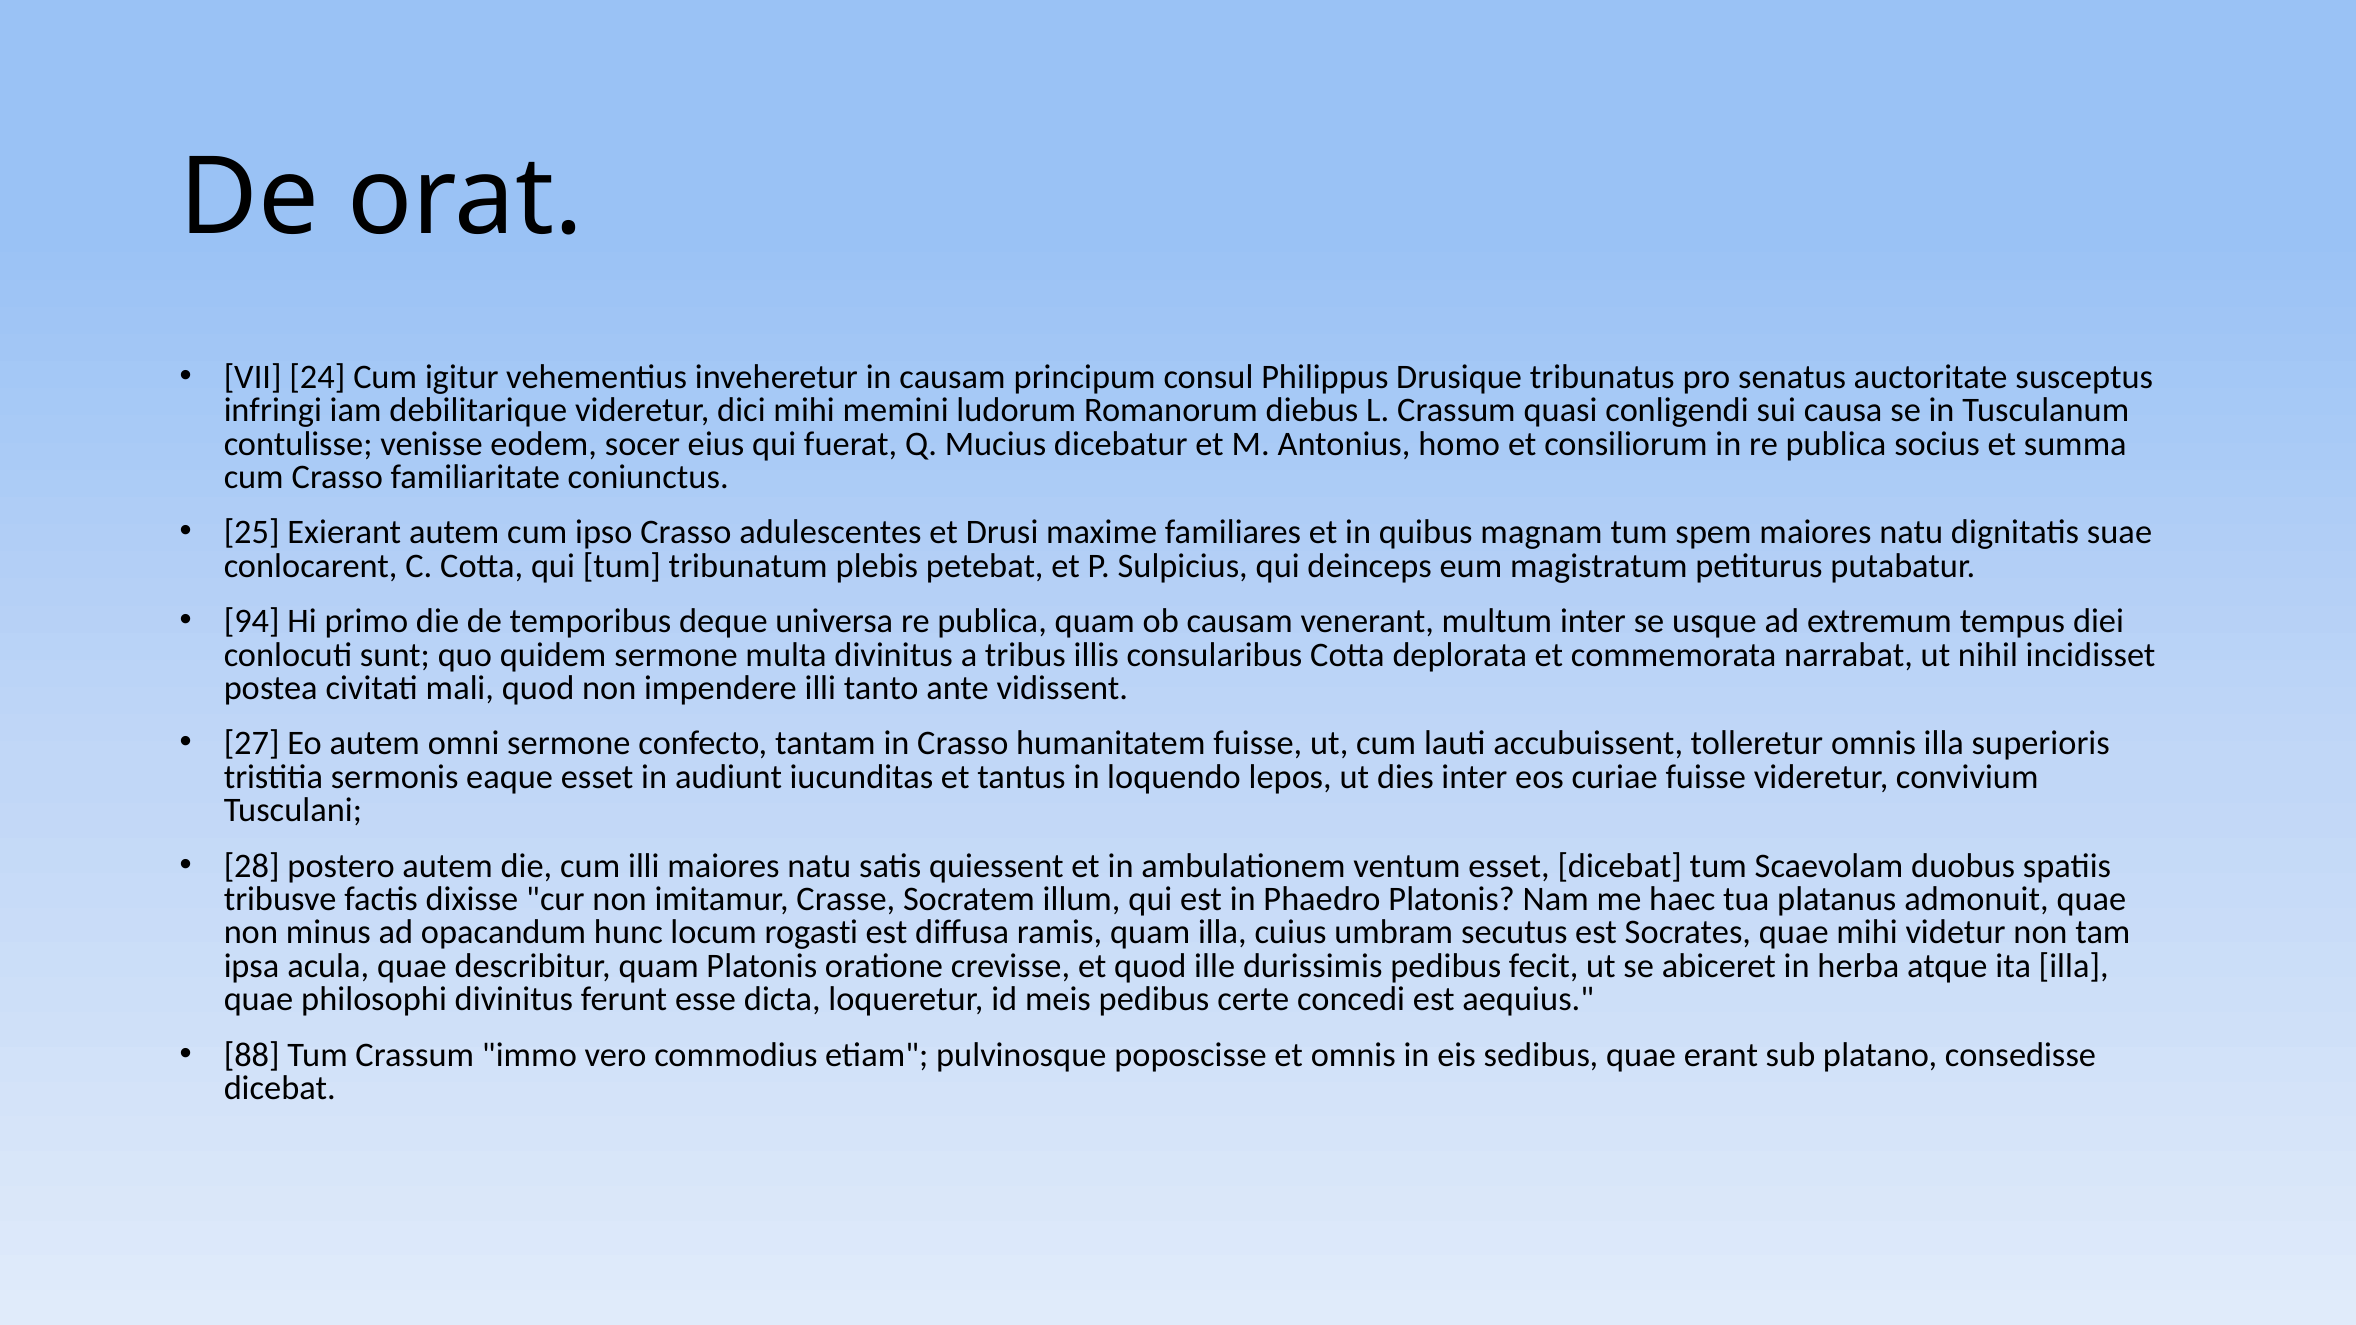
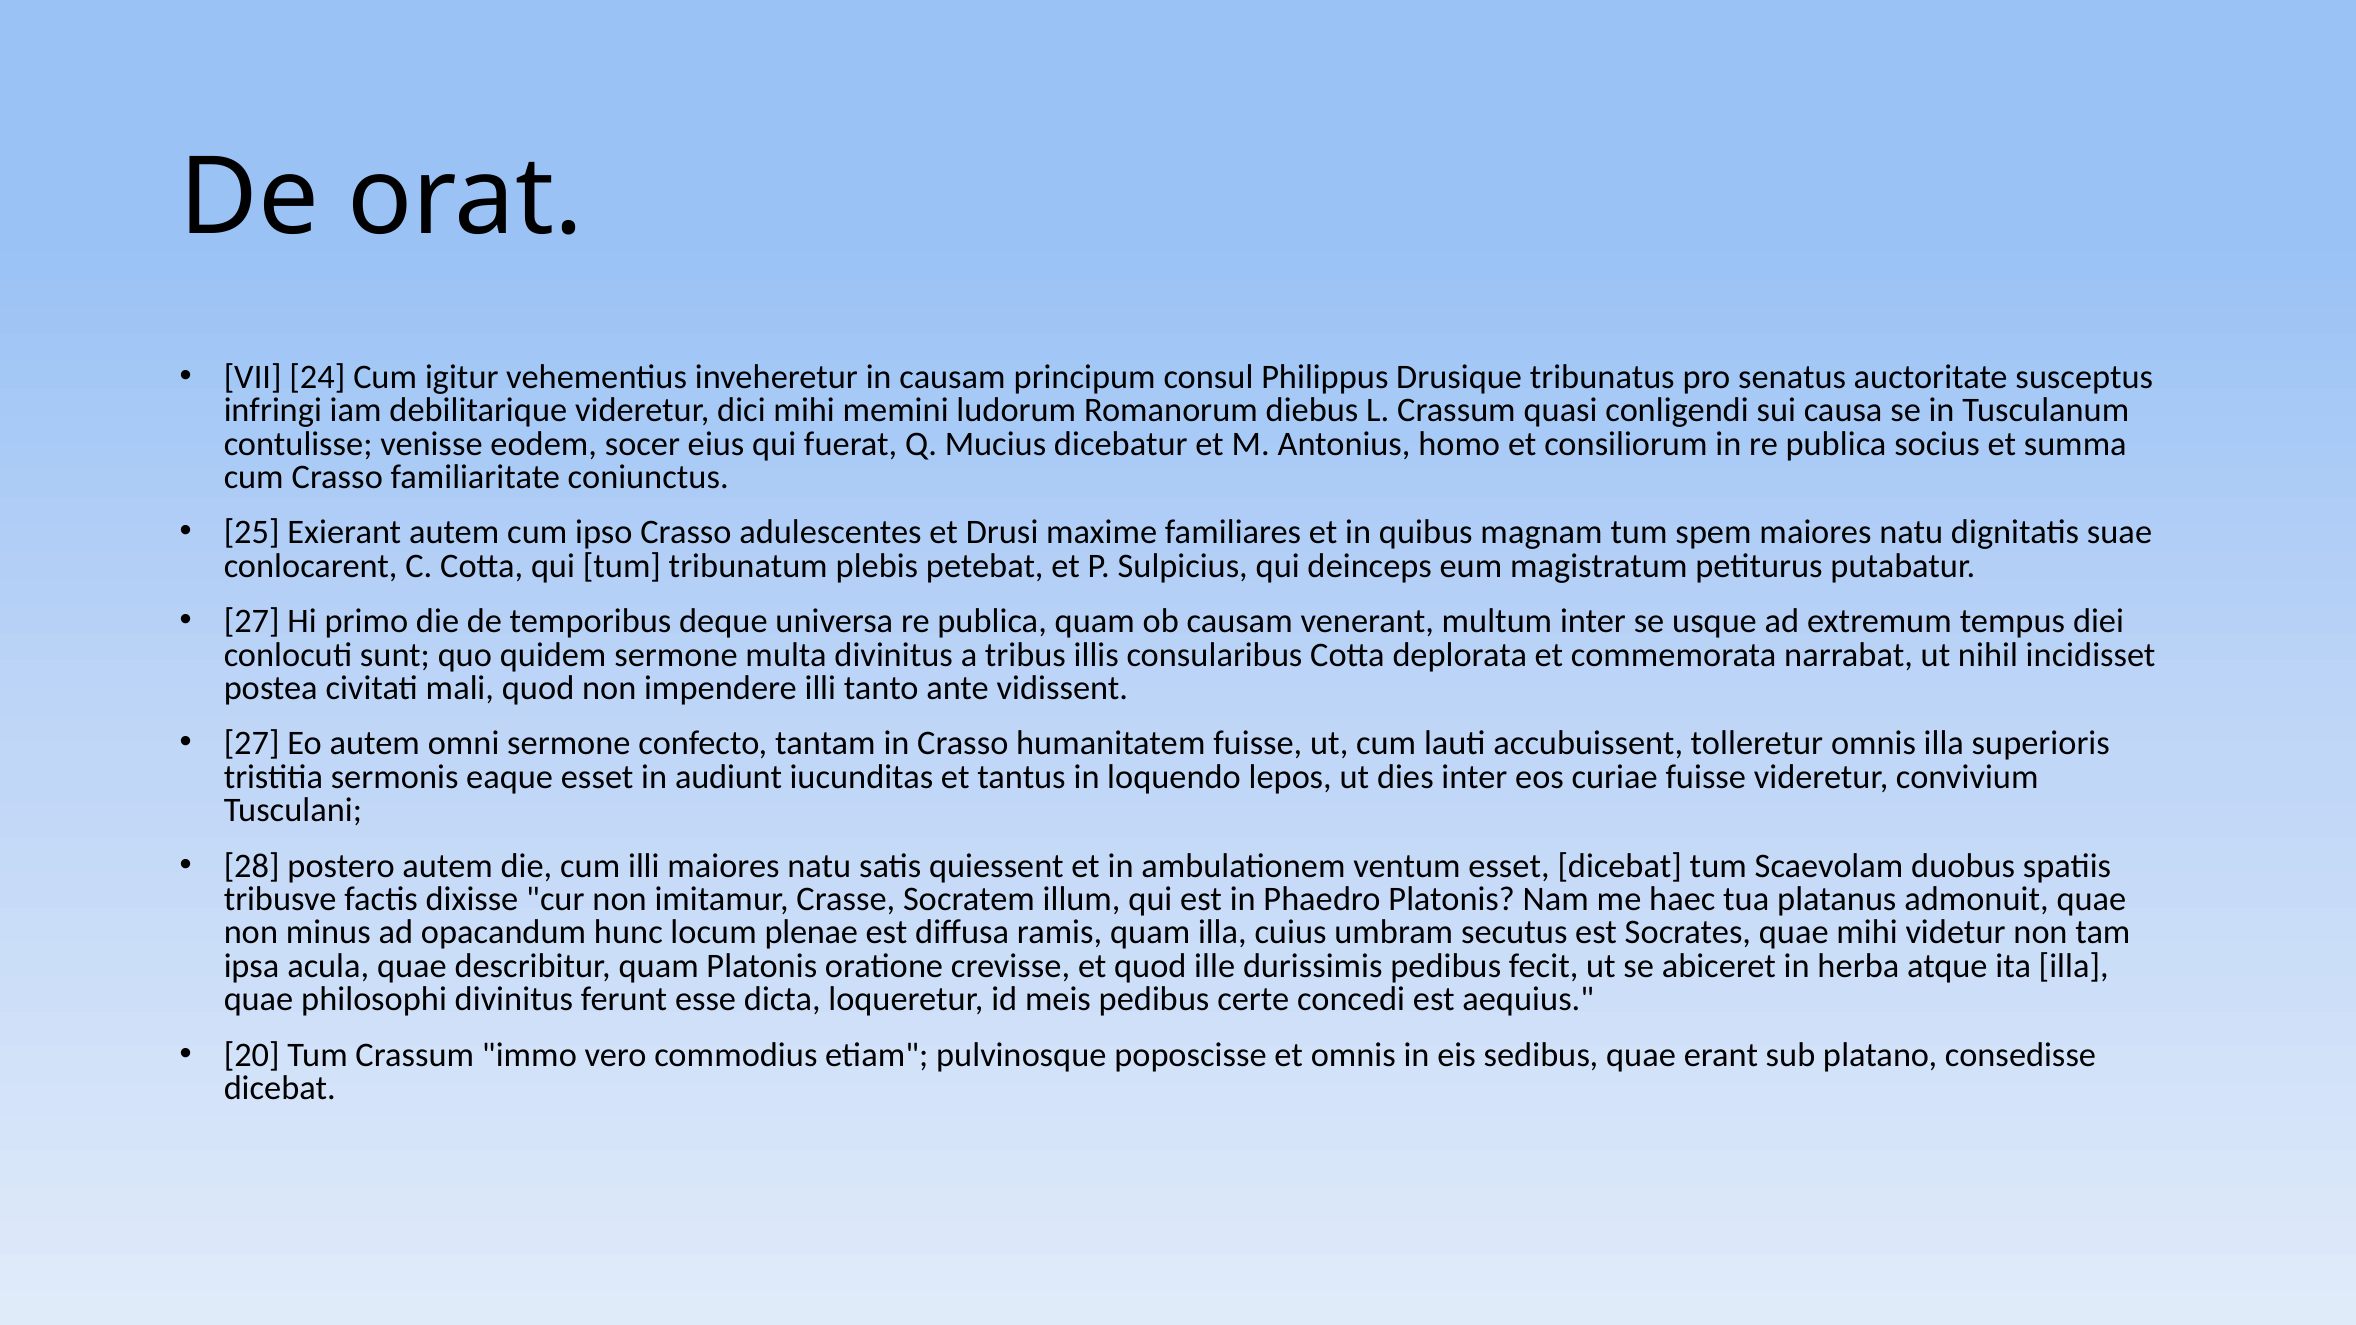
94 at (252, 621): 94 -> 27
rogasti: rogasti -> plenae
88: 88 -> 20
